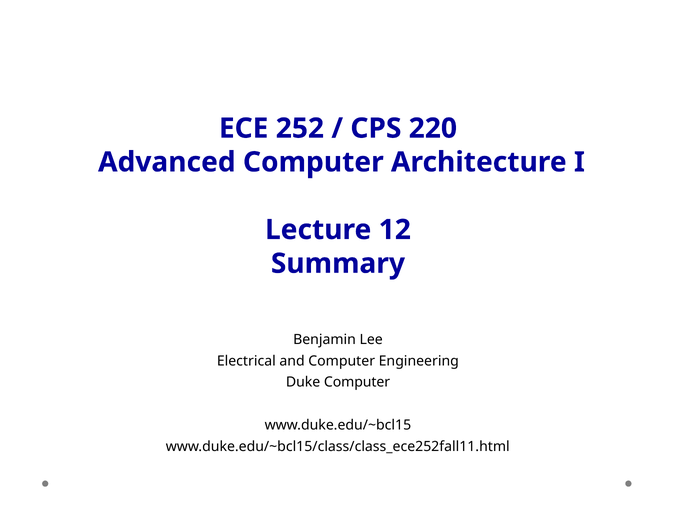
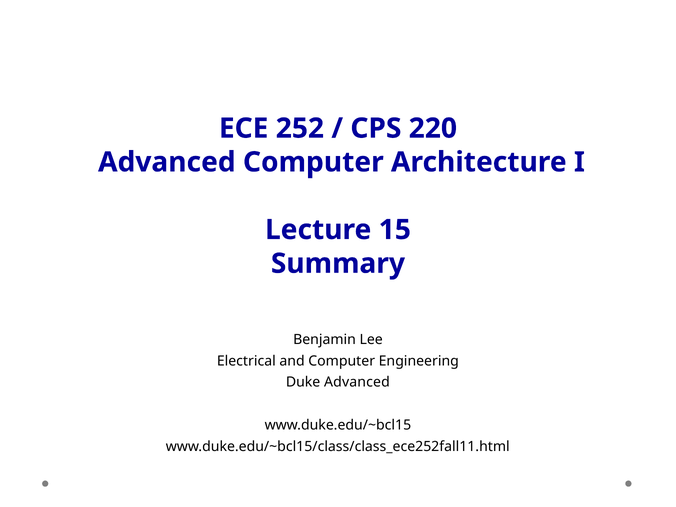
12: 12 -> 15
Duke Computer: Computer -> Advanced
